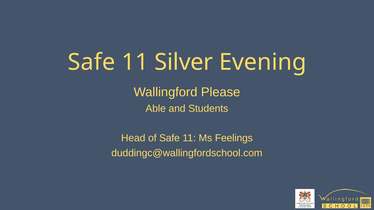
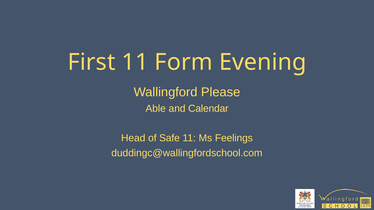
Safe at (91, 62): Safe -> First
Silver: Silver -> Form
Students: Students -> Calendar
